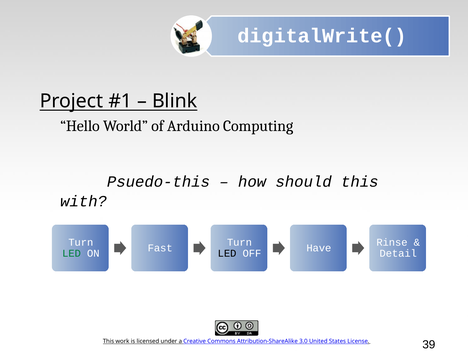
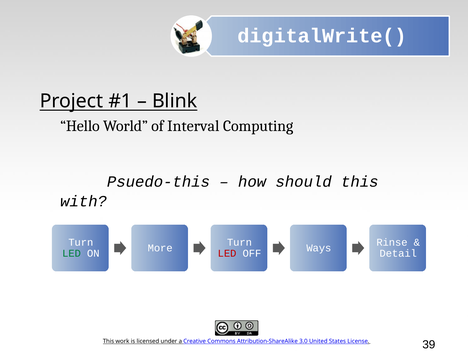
Arduino: Arduino -> Interval
Fast: Fast -> More
Have: Have -> Ways
LED at (227, 254) colour: black -> red
